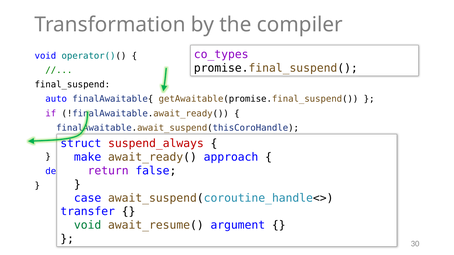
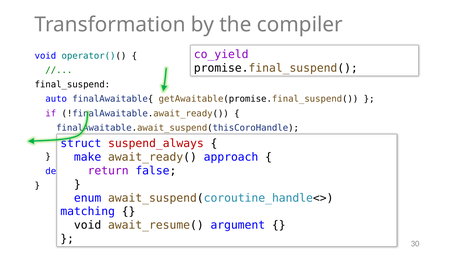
co_types: co_types -> co_yield
case: case -> enum
transfer: transfer -> matching
void at (88, 225) colour: green -> black
